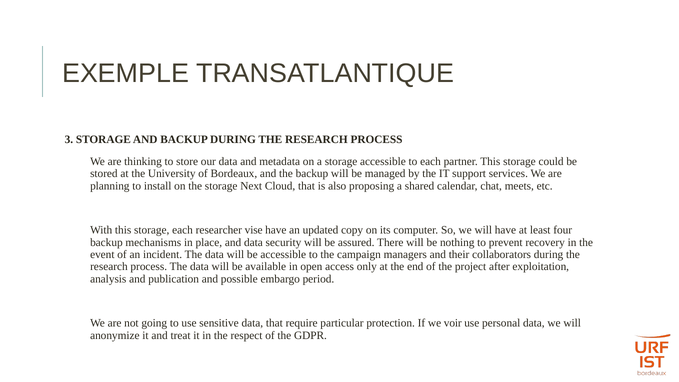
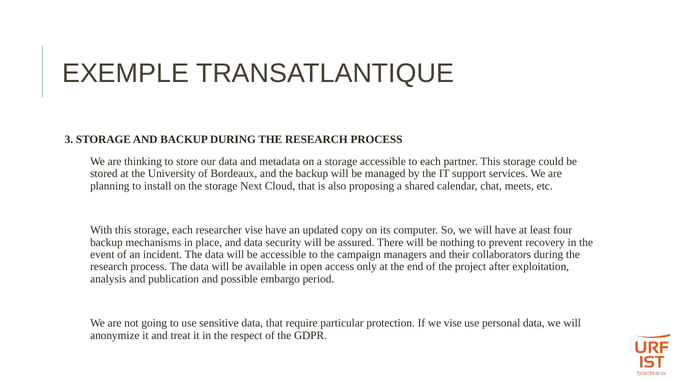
we voir: voir -> vise
